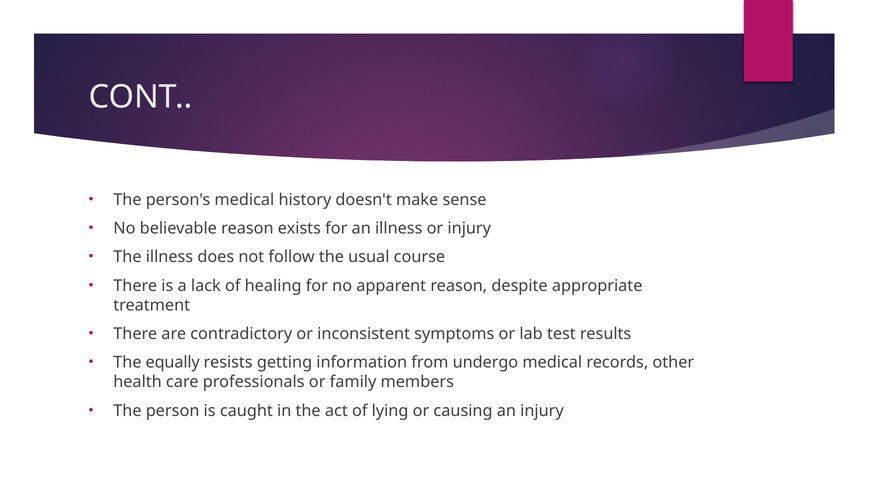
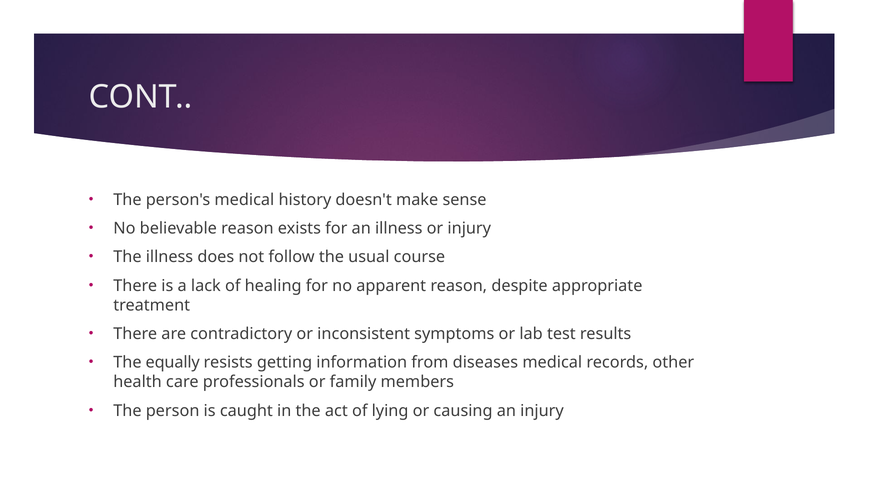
undergo: undergo -> diseases
